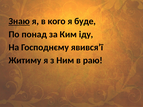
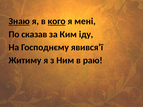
кого underline: none -> present
буде: буде -> мені
понад: понад -> сказав
